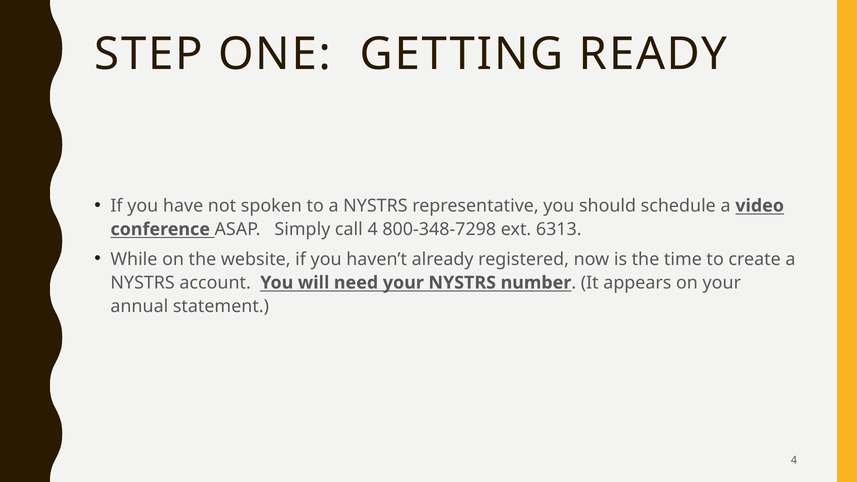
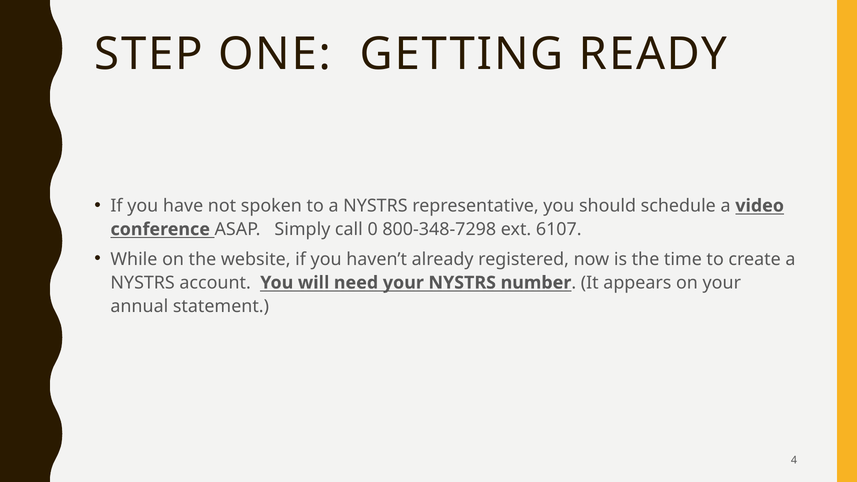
call 4: 4 -> 0
6313: 6313 -> 6107
